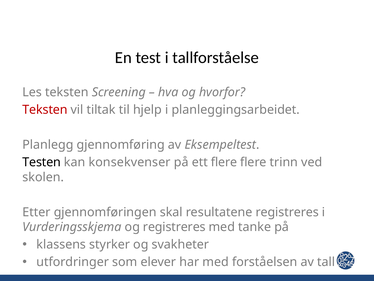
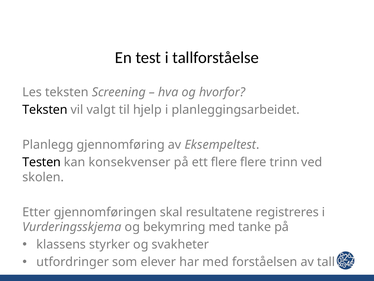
Teksten at (45, 110) colour: red -> black
tiltak: tiltak -> valgt
og registreres: registreres -> bekymring
